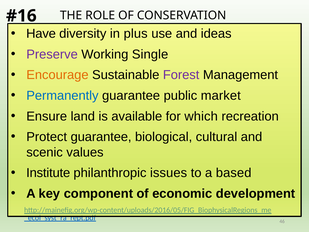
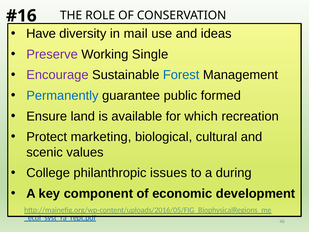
plus: plus -> mail
Encourage colour: orange -> purple
Forest colour: purple -> blue
market: market -> formed
Protect guarantee: guarantee -> marketing
Institute: Institute -> College
based: based -> during
